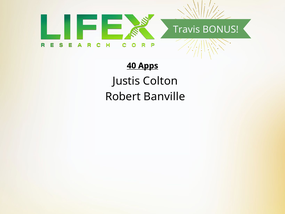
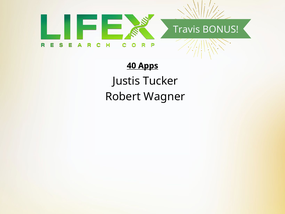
Colton: Colton -> Tucker
Banville: Banville -> Wagner
